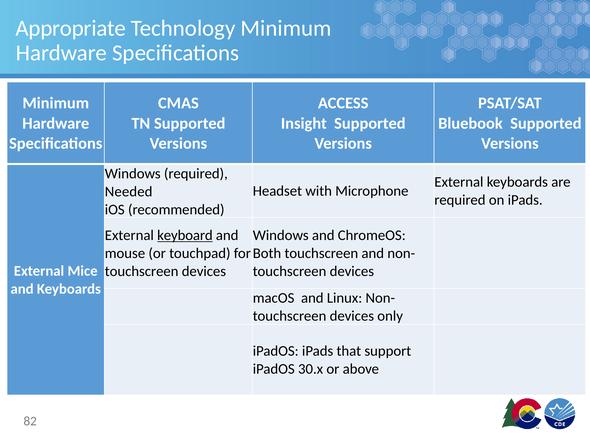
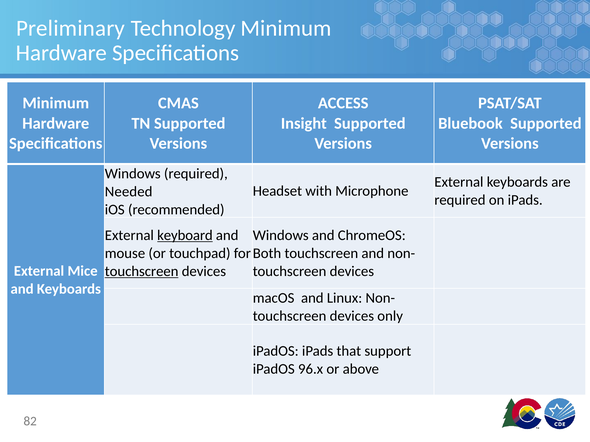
Appropriate: Appropriate -> Preliminary
touchscreen at (142, 272) underline: none -> present
30.x: 30.x -> 96.x
